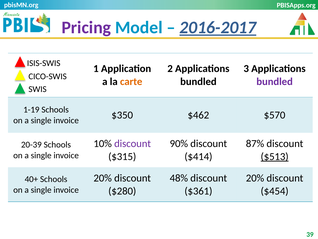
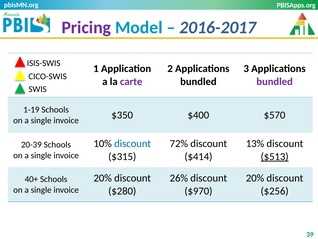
2016-2017 underline: present -> none
carte colour: orange -> purple
$462: $462 -> $400
discount at (133, 143) colour: purple -> blue
90%: 90% -> 72%
87%: 87% -> 13%
48%: 48% -> 26%
$361: $361 -> $970
$454: $454 -> $256
